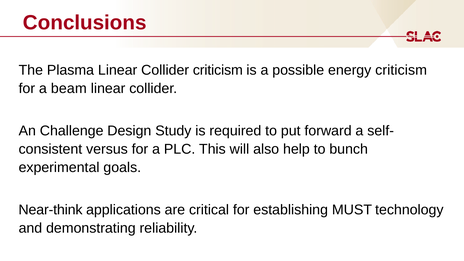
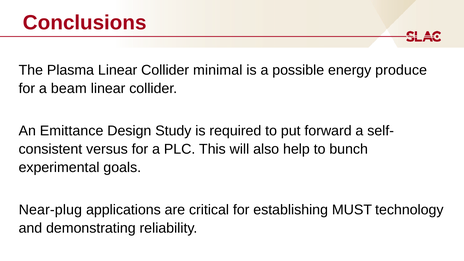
Collider criticism: criticism -> minimal
energy criticism: criticism -> produce
Challenge: Challenge -> Emittance
Near-think: Near-think -> Near-plug
